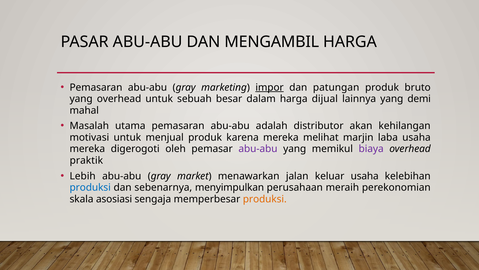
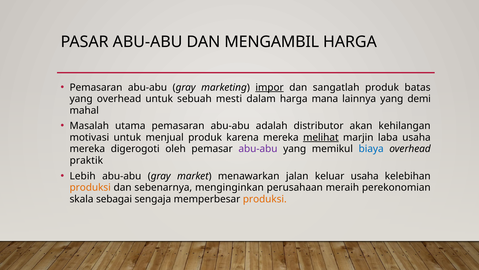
patungan: patungan -> sangatlah
bruto: bruto -> batas
besar: besar -> mesti
dijual: dijual -> mana
melihat underline: none -> present
biaya colour: purple -> blue
produksi at (90, 187) colour: blue -> orange
menyimpulkan: menyimpulkan -> menginginkan
asosiasi: asosiasi -> sebagai
